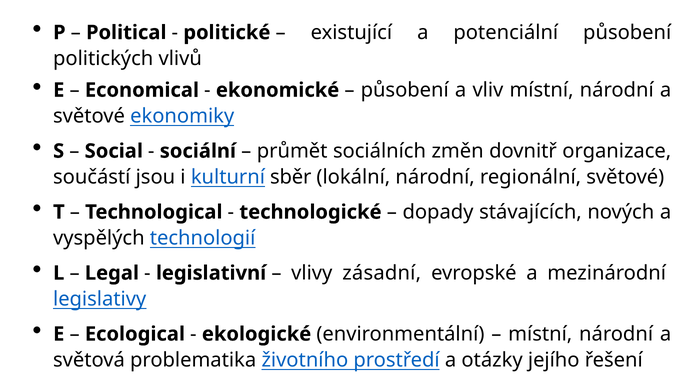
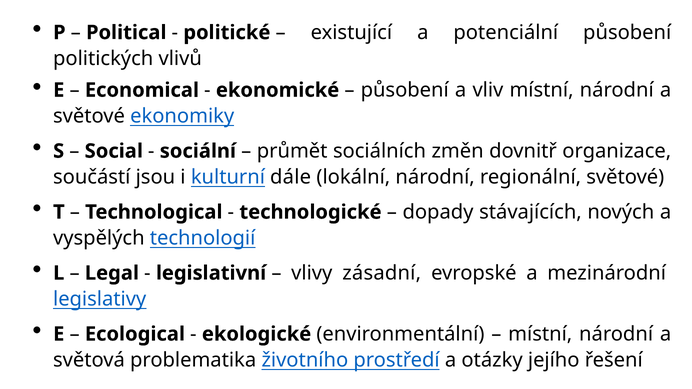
sběr: sběr -> dále
